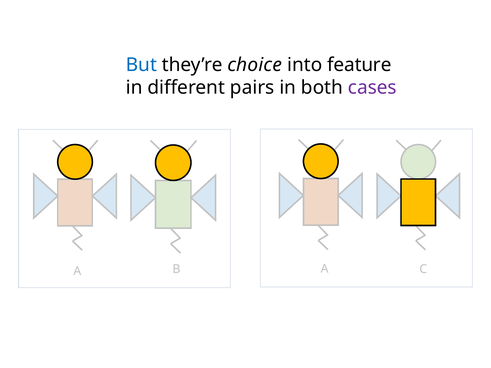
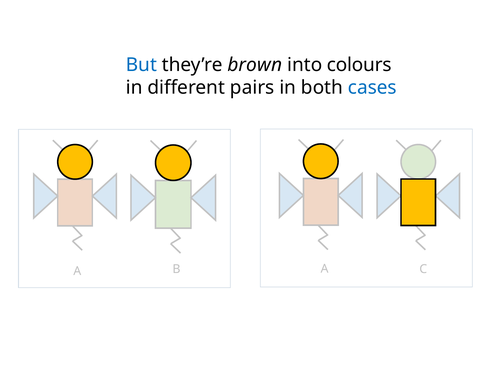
choice: choice -> brown
feature: feature -> colours
cases colour: purple -> blue
